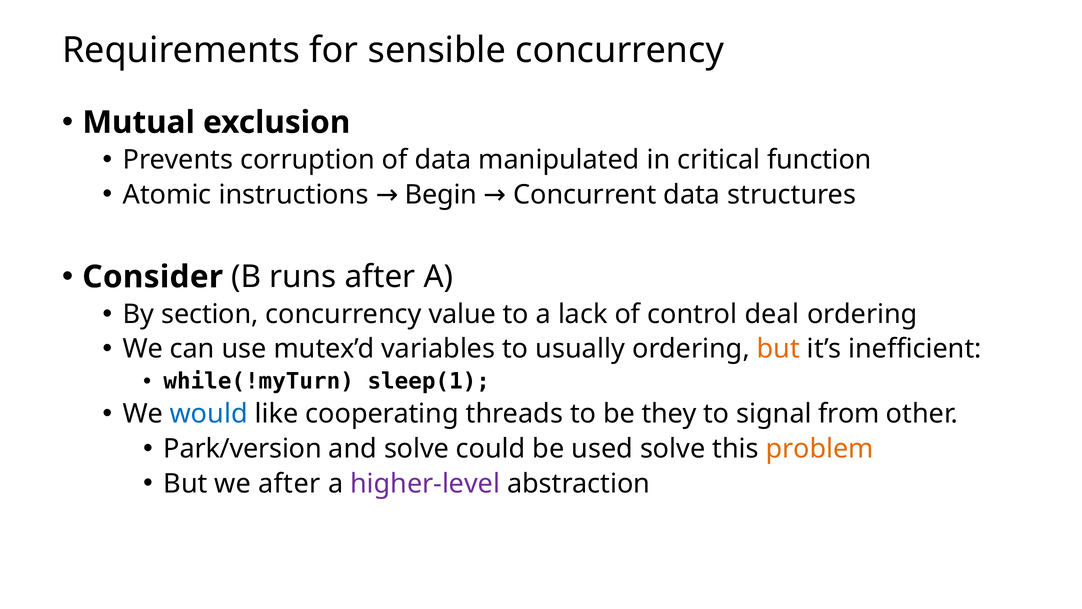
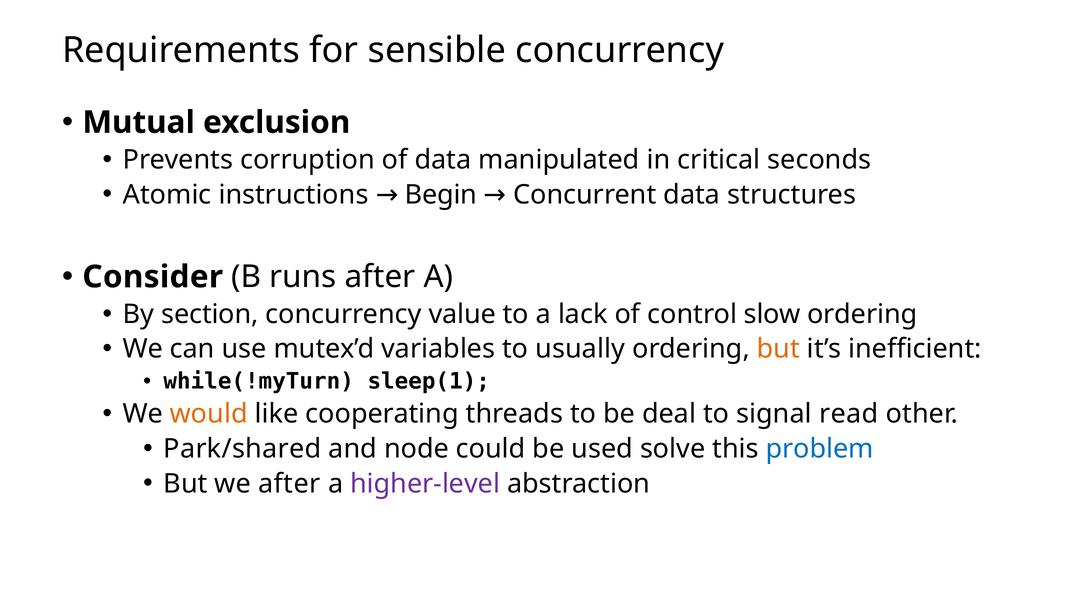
function: function -> seconds
deal: deal -> slow
would colour: blue -> orange
they: they -> deal
from: from -> read
Park/version: Park/version -> Park/shared
and solve: solve -> node
problem colour: orange -> blue
